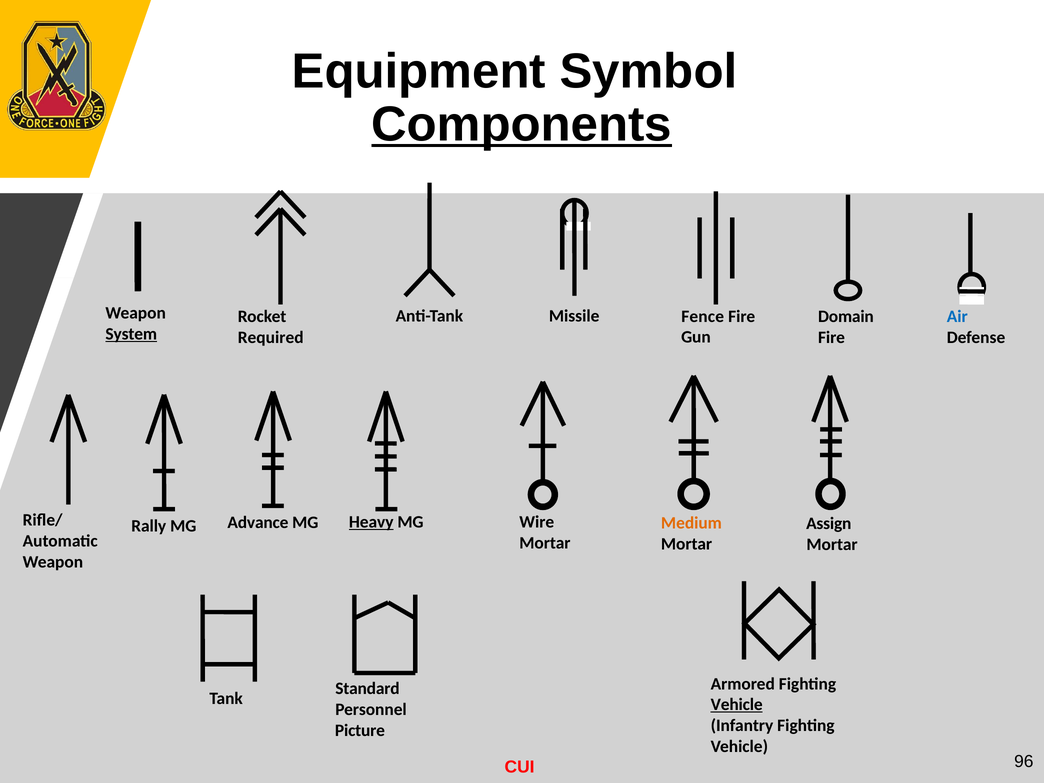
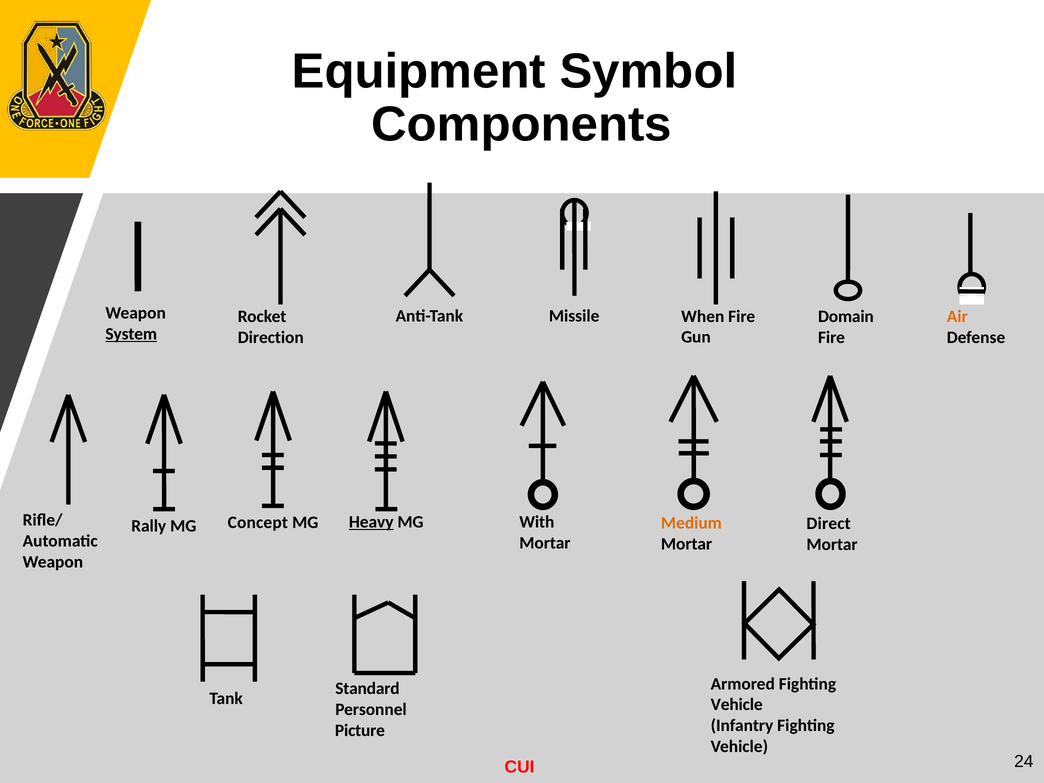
Components underline: present -> none
Fence: Fence -> When
Air colour: blue -> orange
Required: Required -> Direction
Wire: Wire -> With
Advance: Advance -> Concept
Assign: Assign -> Direct
Vehicle at (737, 705) underline: present -> none
96: 96 -> 24
